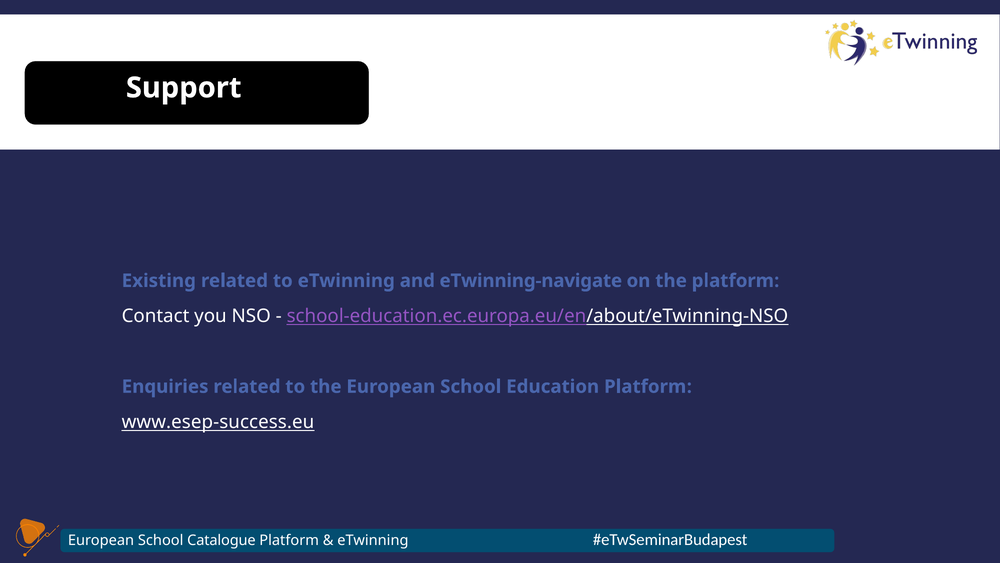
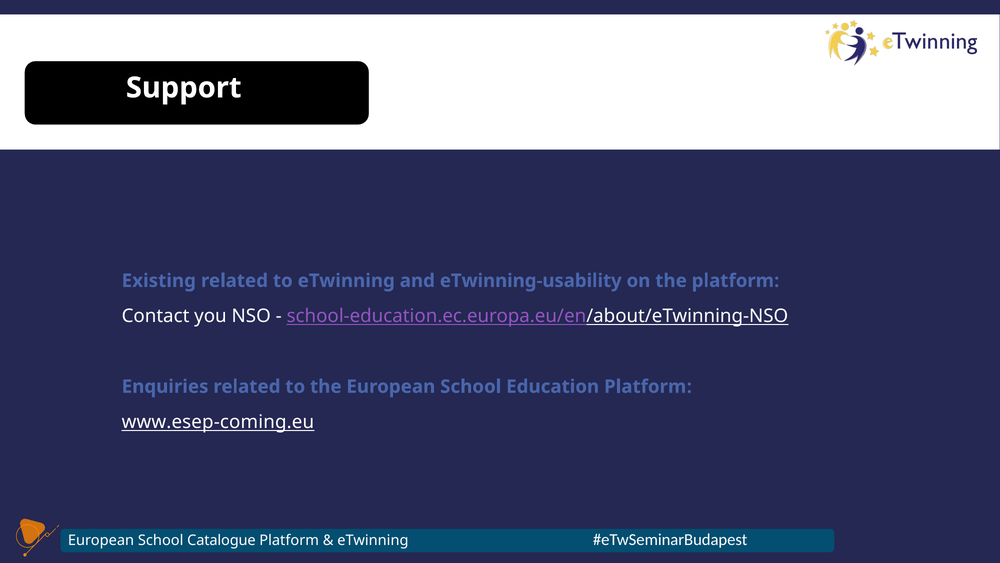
eTwinning-navigate: eTwinning-navigate -> eTwinning-usability
www.esep-success.eu: www.esep-success.eu -> www.esep-coming.eu
